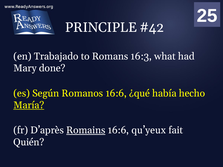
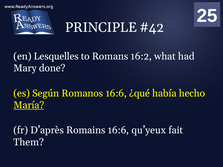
Trabajado: Trabajado -> Lesquelles
16:3: 16:3 -> 16:2
Romains underline: present -> none
Quién: Quién -> Them
